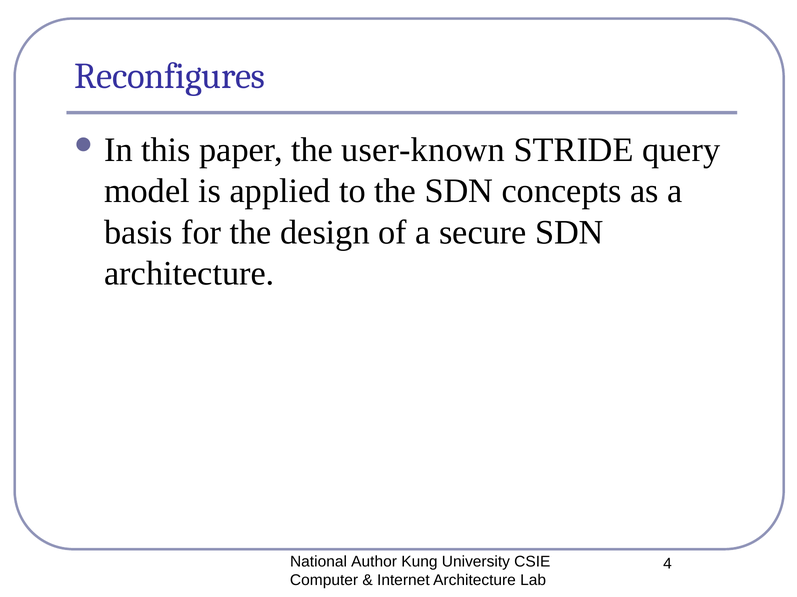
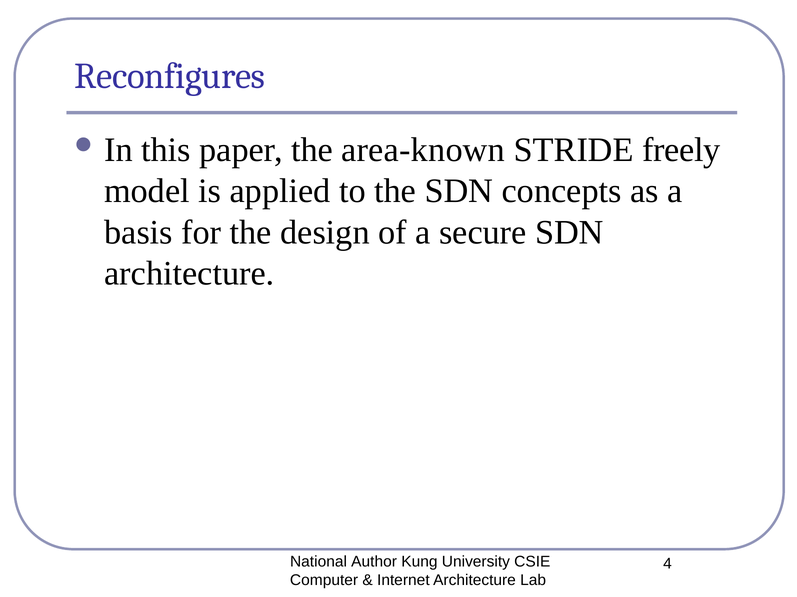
user-known: user-known -> area-known
query: query -> freely
